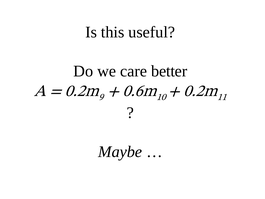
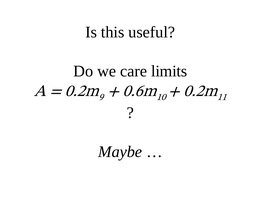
better: better -> limits
